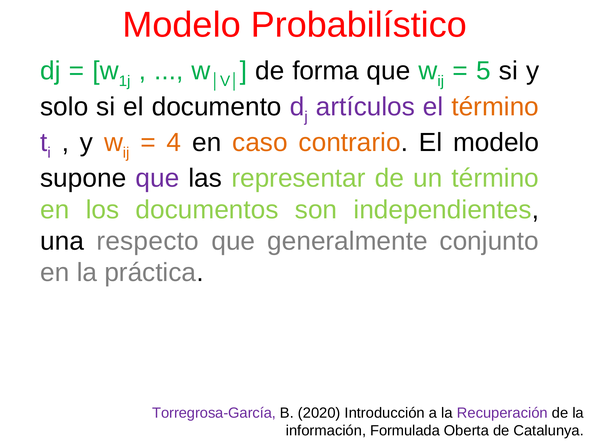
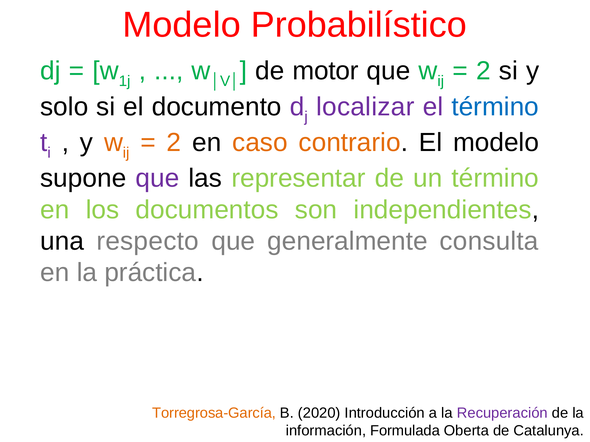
forma: forma -> motor
5 at (483, 71): 5 -> 2
artículos: artículos -> localizar
término at (495, 107) colour: orange -> blue
4 at (174, 143): 4 -> 2
conjunto: conjunto -> consulta
Torregrosa-García colour: purple -> orange
